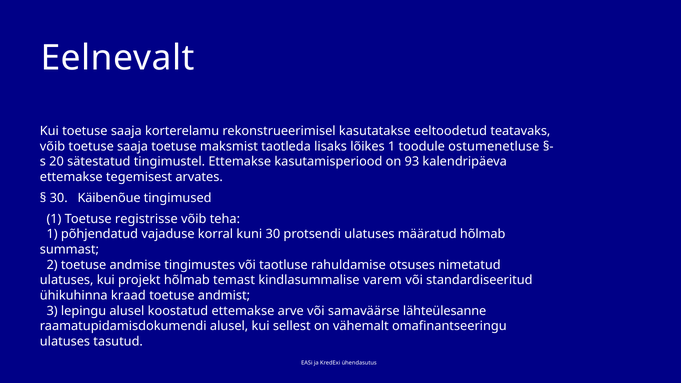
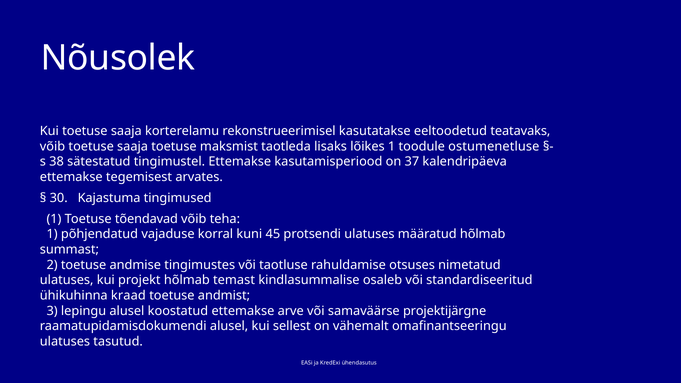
Eelnevalt: Eelnevalt -> Nõusolek
20: 20 -> 38
93: 93 -> 37
Käibenõue: Käibenõue -> Kajastuma
registrisse: registrisse -> tõendavad
kuni 30: 30 -> 45
varem: varem -> osaleb
lähteülesanne: lähteülesanne -> projektijärgne
